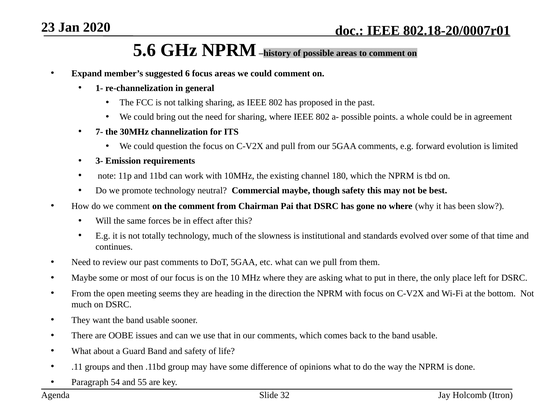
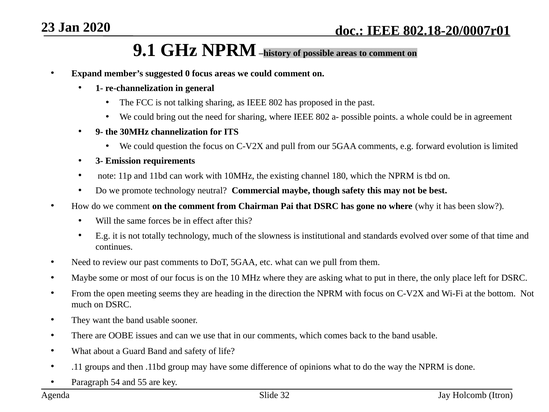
5.6: 5.6 -> 9.1
6: 6 -> 0
7-: 7- -> 9-
